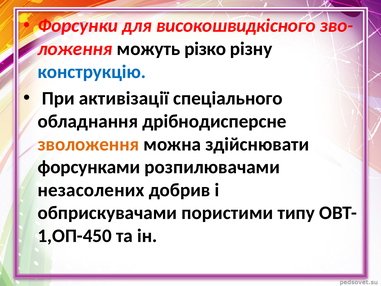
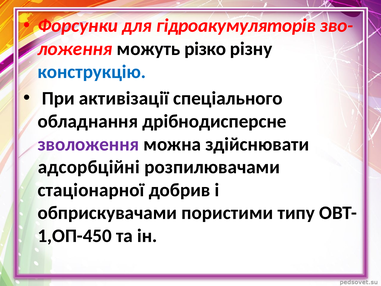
високошвидкісного: високошвидкісного -> гідроакумуляторів
зволоження colour: orange -> purple
форсунками: форсунками -> адсорбційні
незасолених: незасолених -> стаціонарної
